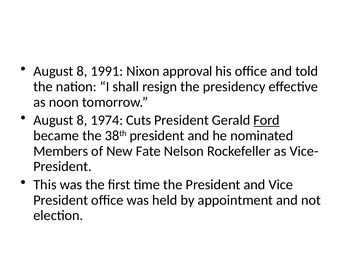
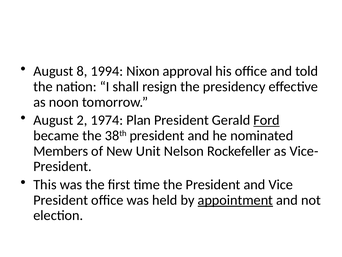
1991: 1991 -> 1994
8 at (82, 120): 8 -> 2
Cuts: Cuts -> Plan
Fate: Fate -> Unit
appointment underline: none -> present
